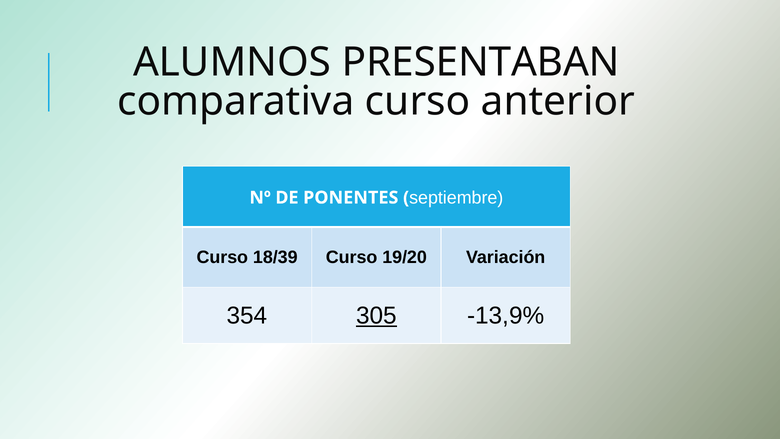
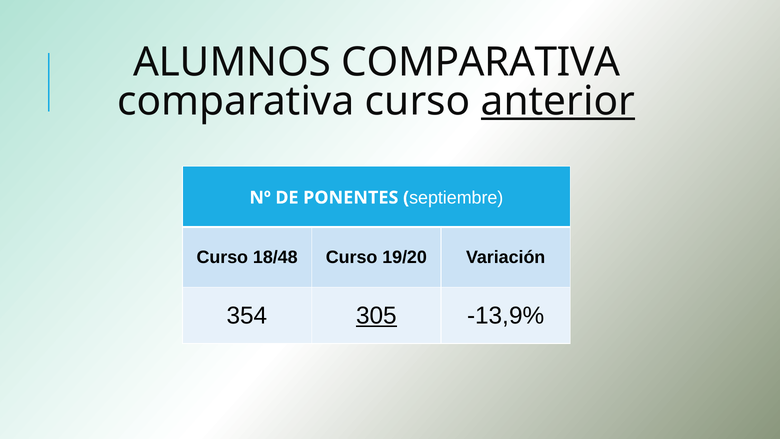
ALUMNOS PRESENTABAN: PRESENTABAN -> COMPARATIVA
anterior underline: none -> present
18/39: 18/39 -> 18/48
